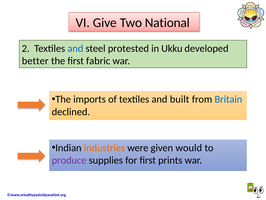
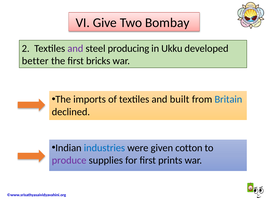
National: National -> Bombay
and at (75, 48) colour: blue -> purple
protested: protested -> producing
fabric: fabric -> bricks
industries colour: orange -> blue
would: would -> cotton
